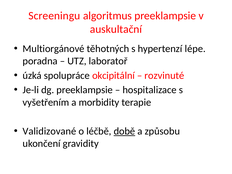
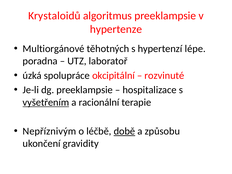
Screeningu: Screeningu -> Krystaloidů
auskultační: auskultační -> hypertenze
vyšetřením underline: none -> present
morbidity: morbidity -> racionální
Validizované: Validizované -> Nepříznivým
